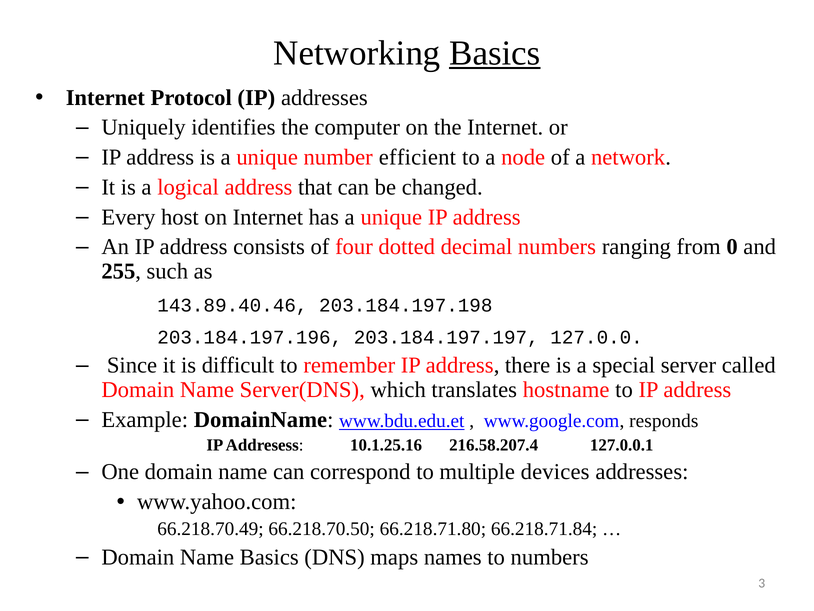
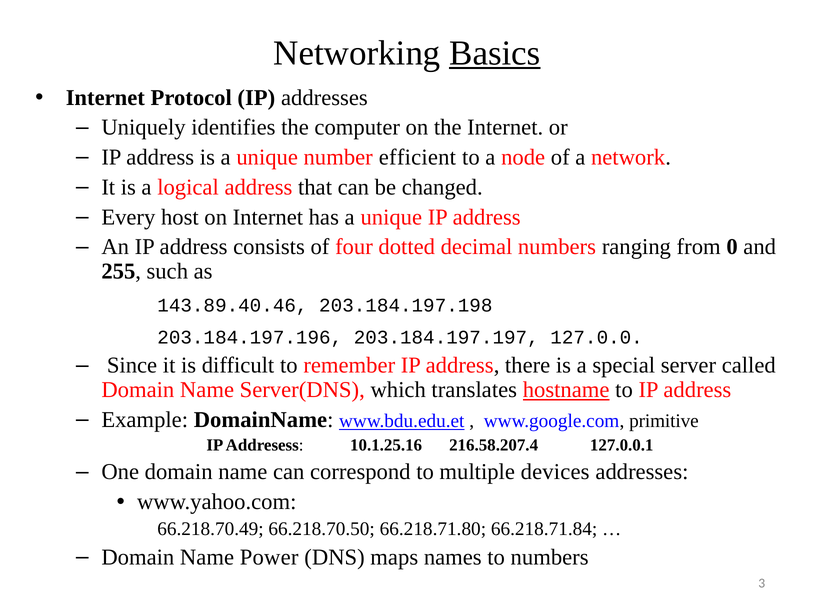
hostname underline: none -> present
responds: responds -> primitive
Name Basics: Basics -> Power
